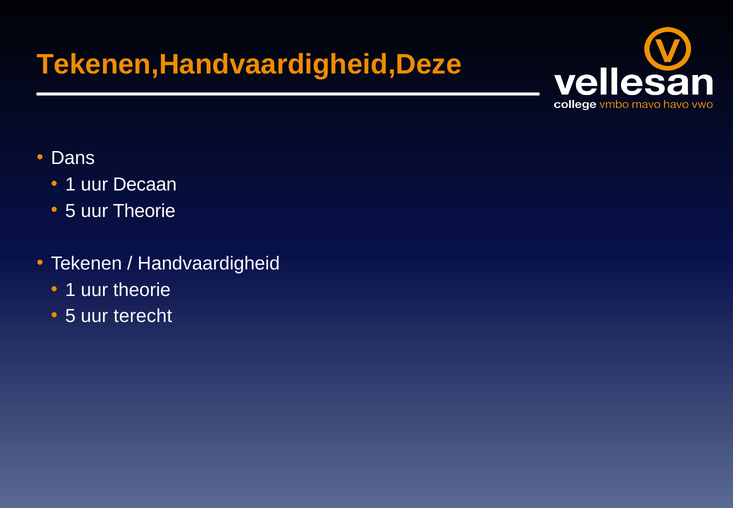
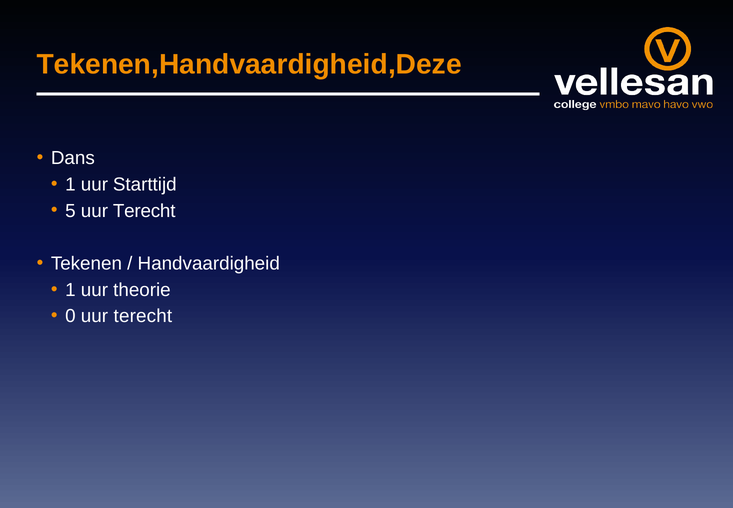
Decaan: Decaan -> Starttijd
5 uur Theorie: Theorie -> Terecht
5 at (70, 316): 5 -> 0
